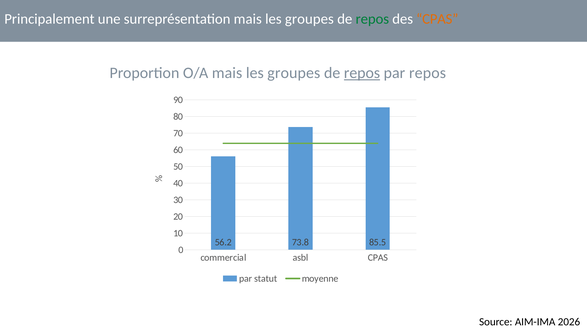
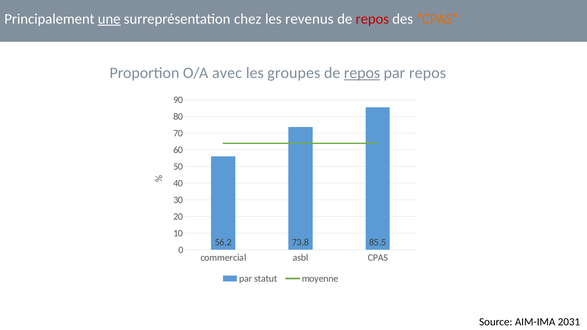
une underline: none -> present
surreprésentation mais: mais -> chez
groupes at (309, 19): groupes -> revenus
repos at (372, 19) colour: green -> red
O/A mais: mais -> avec
2026: 2026 -> 2031
